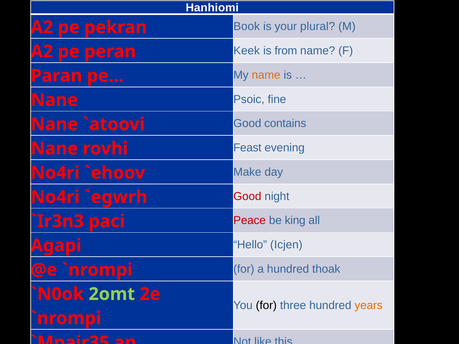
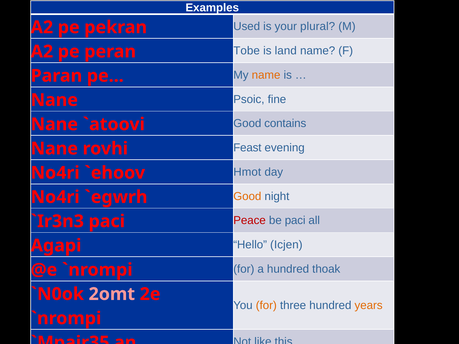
Hanhiomi: Hanhiomi -> Examples
Book: Book -> Used
Keek: Keek -> Tobe
from: from -> land
Make: Make -> Hmot
Good at (247, 196) colour: red -> orange
be king: king -> paci
2omt colour: light green -> pink
for at (266, 306) colour: black -> orange
